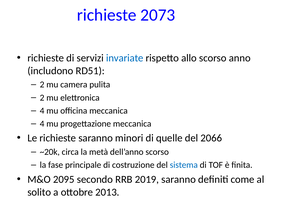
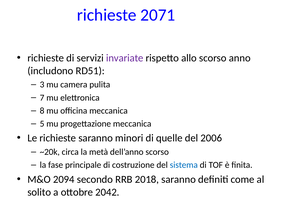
2073: 2073 -> 2071
invariate colour: blue -> purple
2 at (42, 84): 2 -> 3
2 at (42, 97): 2 -> 7
4 at (42, 110): 4 -> 8
4 at (42, 123): 4 -> 5
2066: 2066 -> 2006
2095: 2095 -> 2094
2019: 2019 -> 2018
2013: 2013 -> 2042
